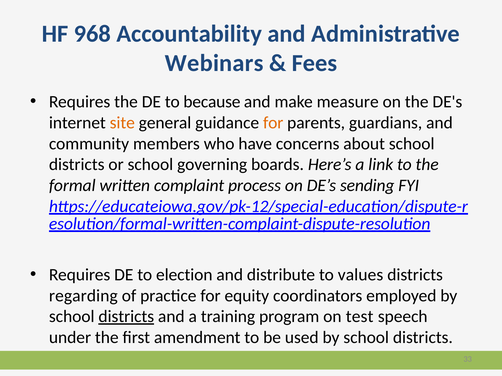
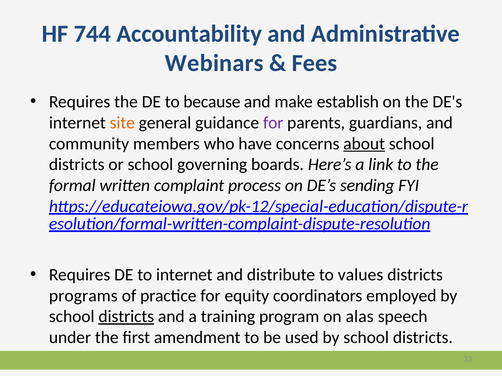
968: 968 -> 744
measure: measure -> establish
for at (273, 123) colour: orange -> purple
about underline: none -> present
to election: election -> internet
regarding: regarding -> programs
test: test -> alas
